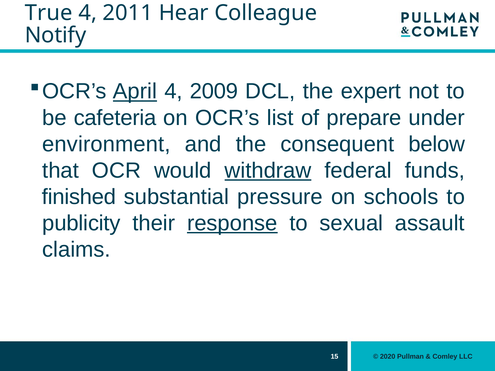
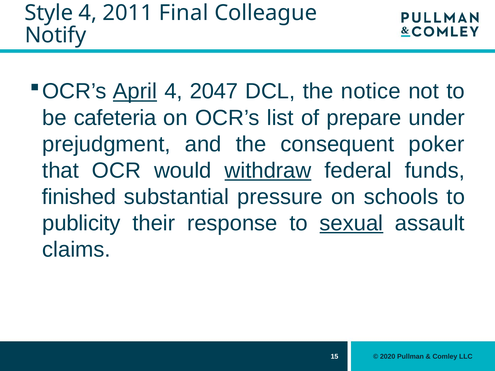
True: True -> Style
Hear: Hear -> Final
2009: 2009 -> 2047
expert: expert -> notice
environment: environment -> prejudgment
below: below -> poker
response underline: present -> none
sexual underline: none -> present
